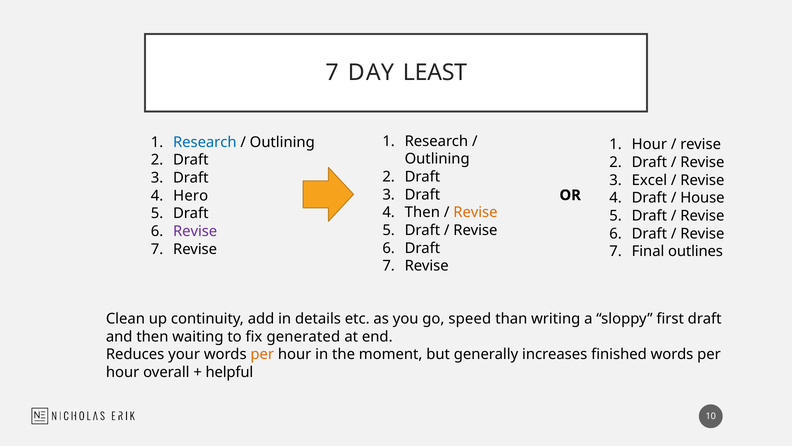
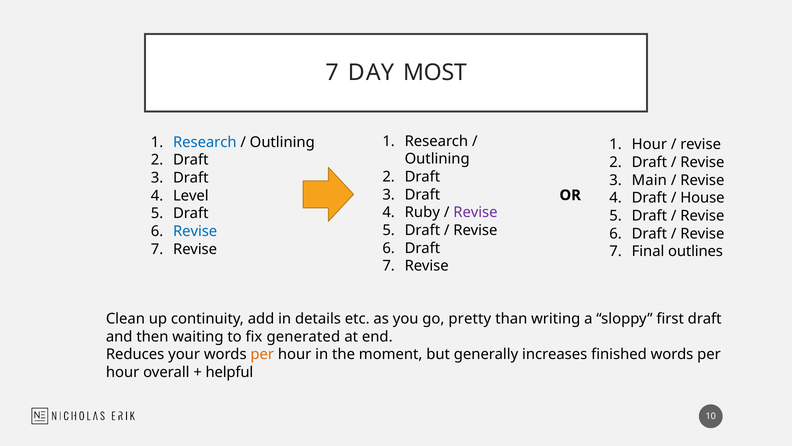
LEAST: LEAST -> MOST
Excel: Excel -> Main
Hero: Hero -> Level
Then at (422, 212): Then -> Ruby
Revise at (475, 212) colour: orange -> purple
Revise at (195, 231) colour: purple -> blue
speed: speed -> pretty
